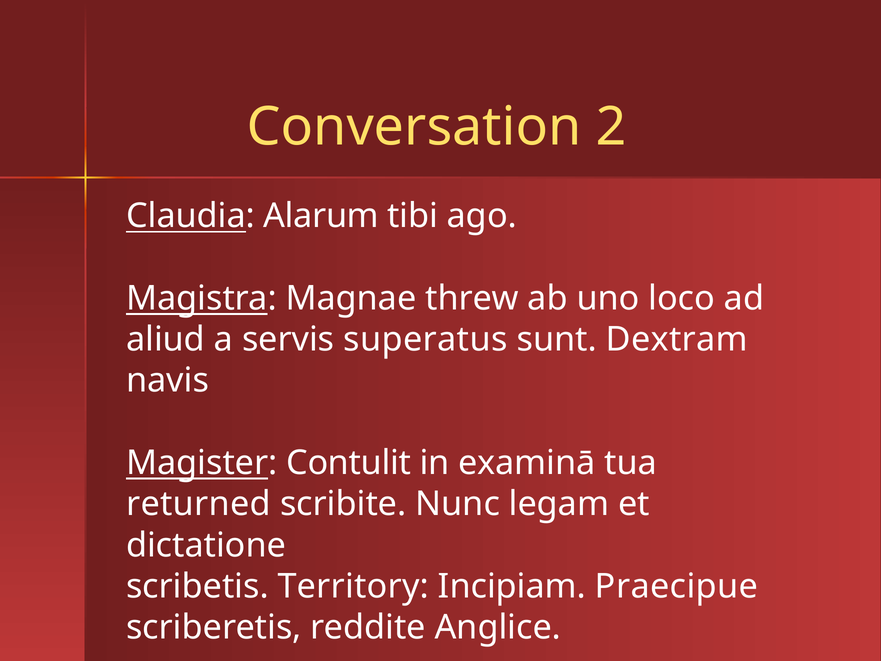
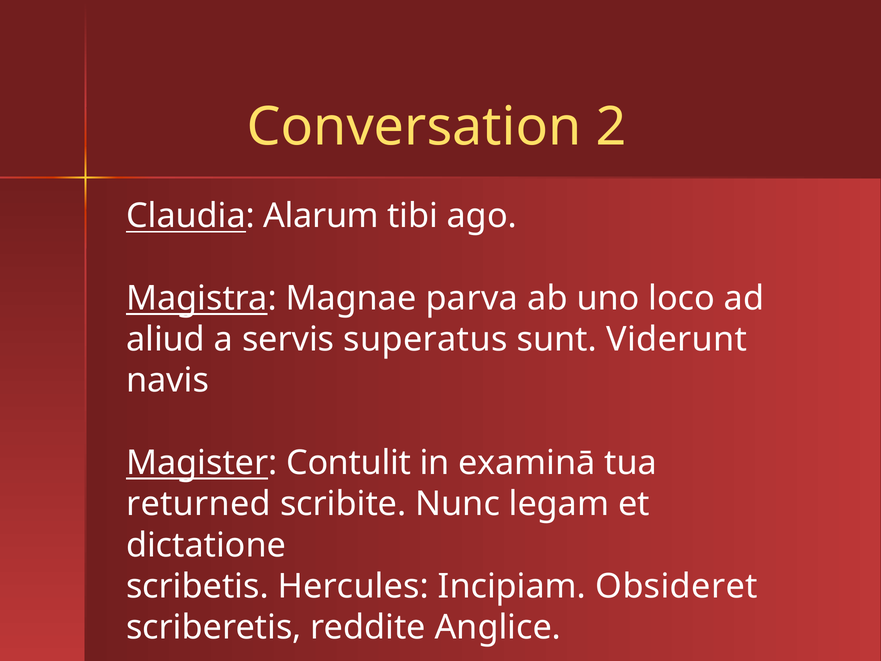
threw: threw -> parva
Dextram: Dextram -> Viderunt
Territory: Territory -> Hercules
Praecipue: Praecipue -> Obsideret
